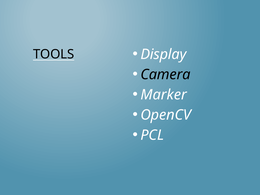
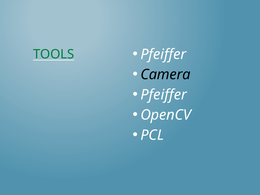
Display at (163, 54): Display -> Pfeiffer
TOOLS colour: black -> green
Marker at (164, 95): Marker -> Pfeiffer
